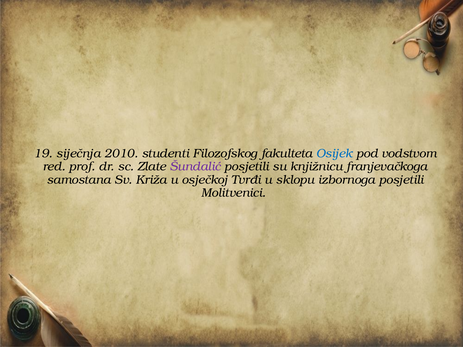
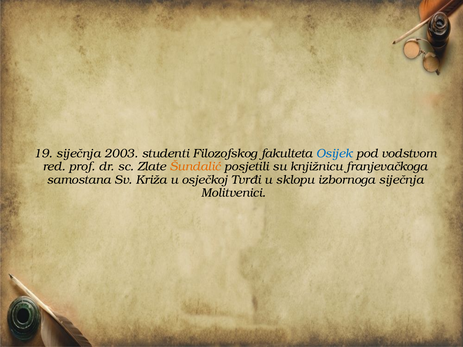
2010: 2010 -> 2003
Šundalić colour: purple -> orange
izbornoga posjetili: posjetili -> siječnja
